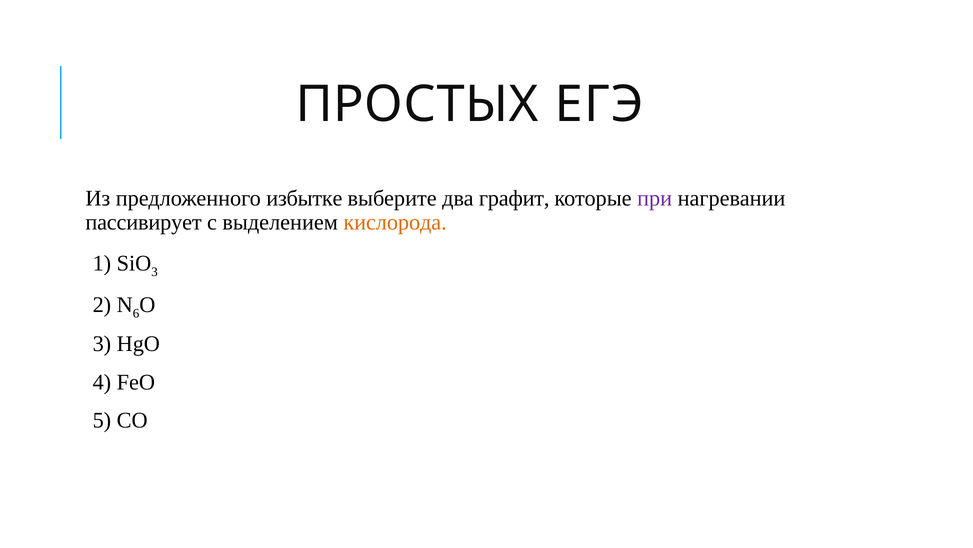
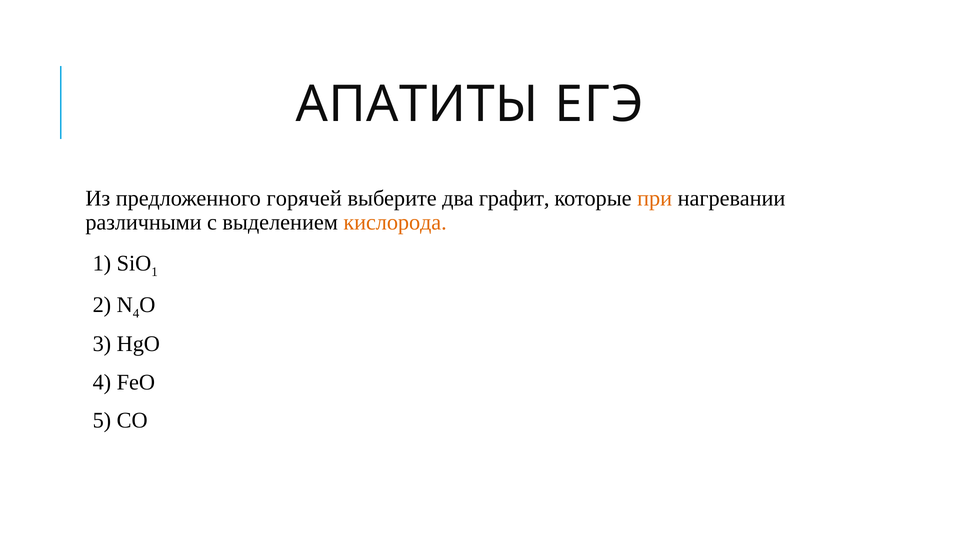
ПРОСТЫХ: ПРОСТЫХ -> АПАТИТЫ
избытке: избытке -> горячей
при colour: purple -> orange
пассивирует: пассивирует -> различными
3 at (155, 272): 3 -> 1
6 at (136, 313): 6 -> 4
